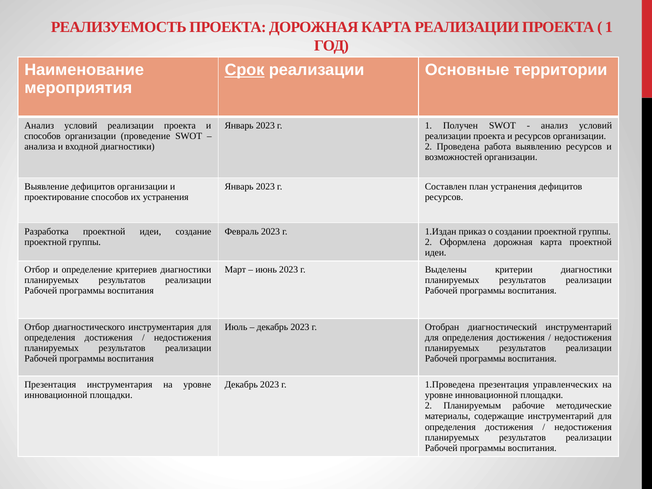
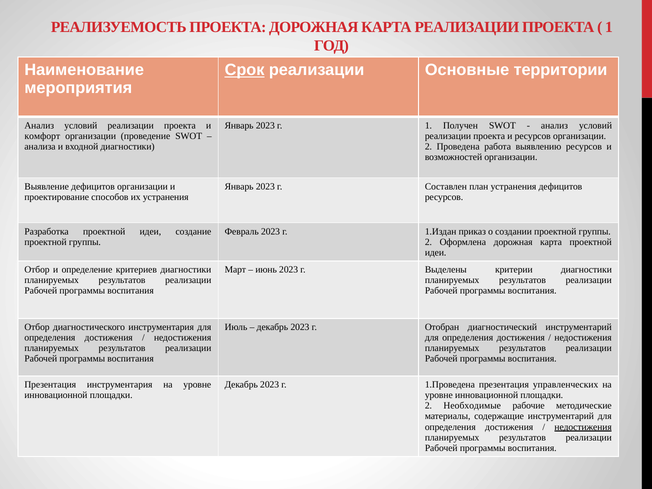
способов at (42, 136): способов -> комфорт
Планируемым: Планируемым -> Необходимые
недостижения at (583, 427) underline: none -> present
